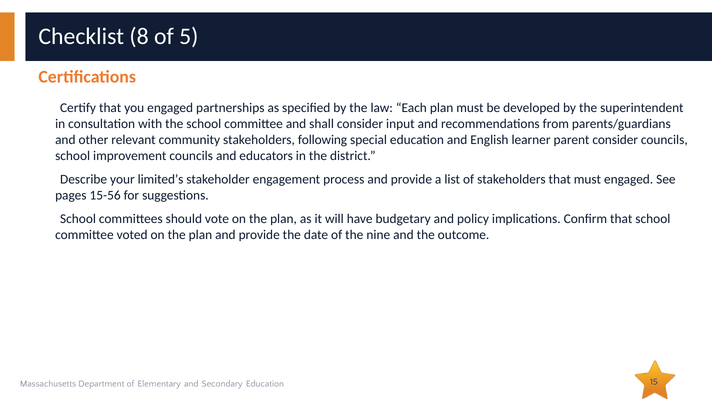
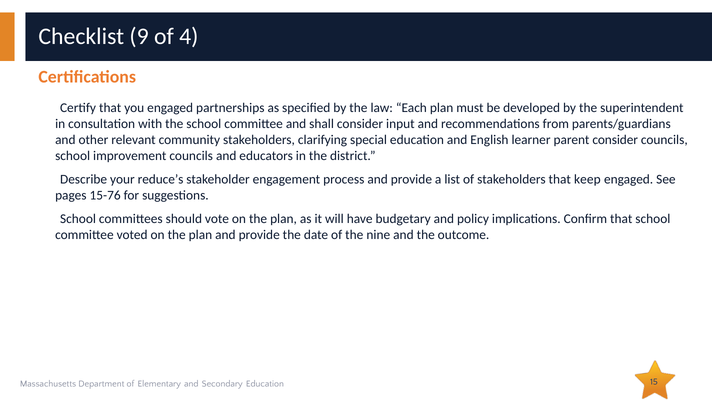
8: 8 -> 9
5: 5 -> 4
following: following -> clarifying
limited’s: limited’s -> reduce’s
that must: must -> keep
15-56: 15-56 -> 15-76
